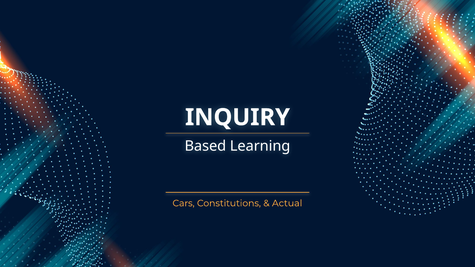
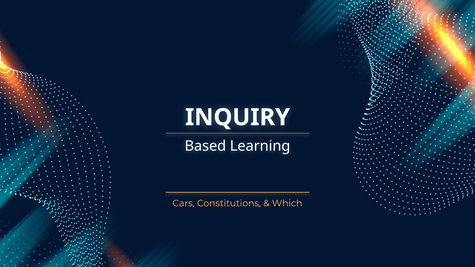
Actual: Actual -> Which
